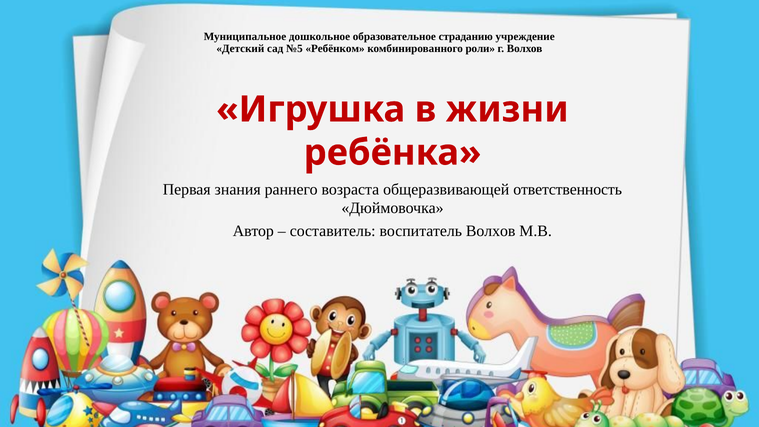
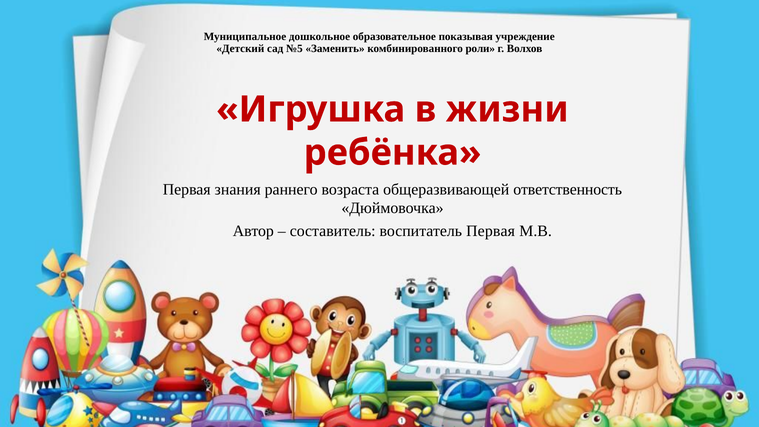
страданию: страданию -> показывая
Ребёнком: Ребёнком -> Заменить
воспитатель Волхов: Волхов -> Первая
